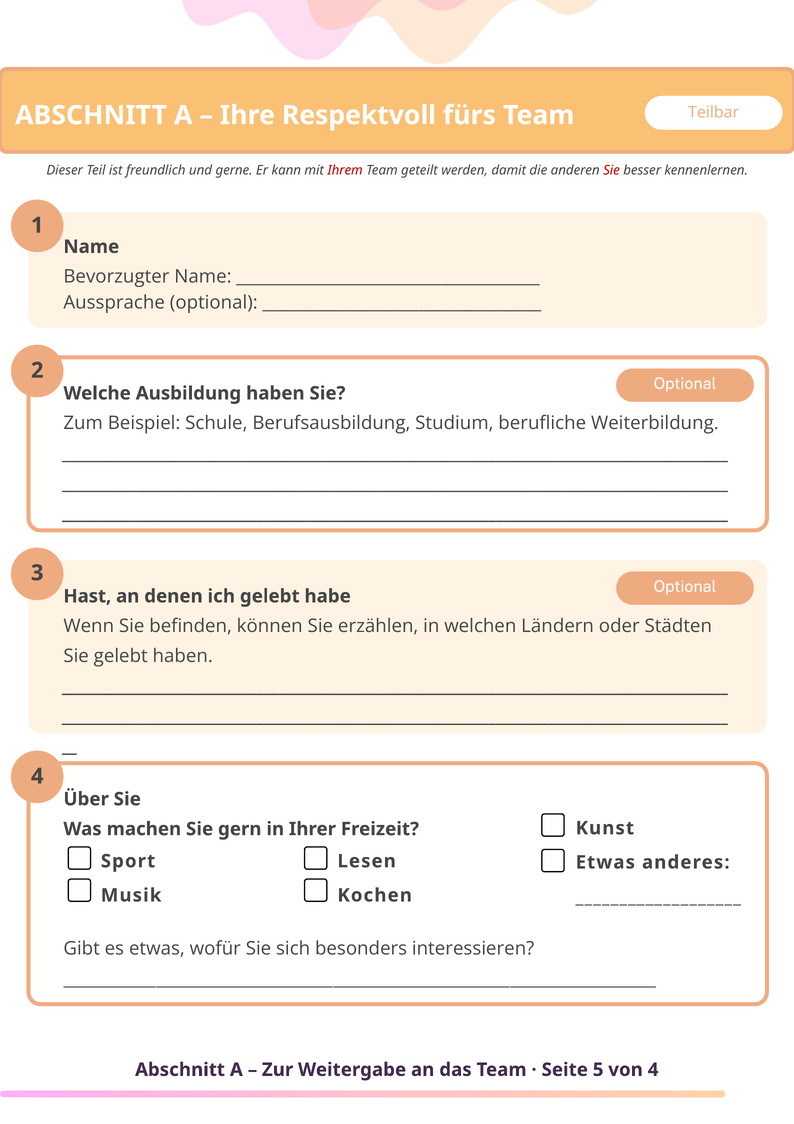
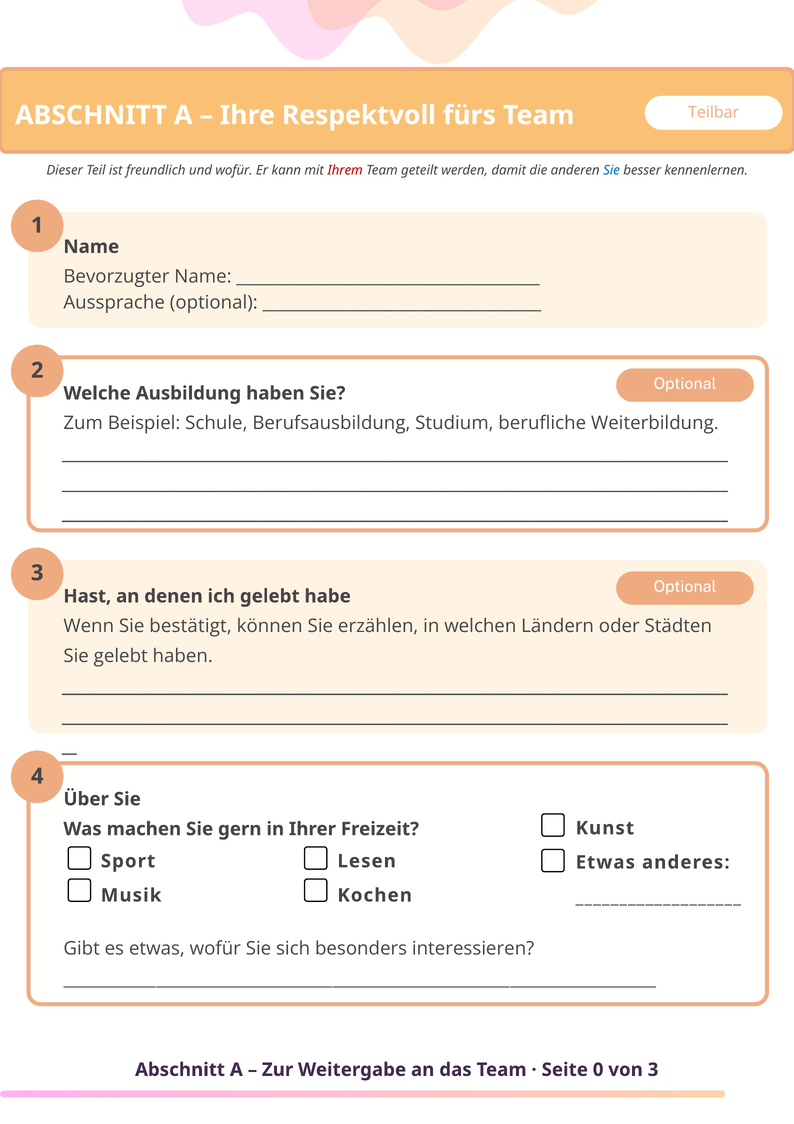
und gerne: gerne -> wofür
Sie at (612, 170) colour: red -> blue
befinden: befinden -> bestätigt
5: 5 -> 0
von 4: 4 -> 3
